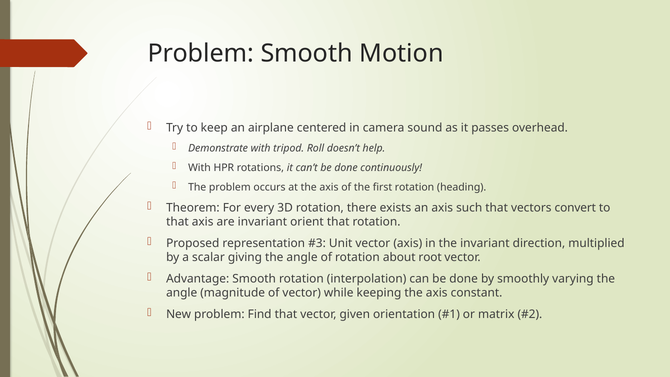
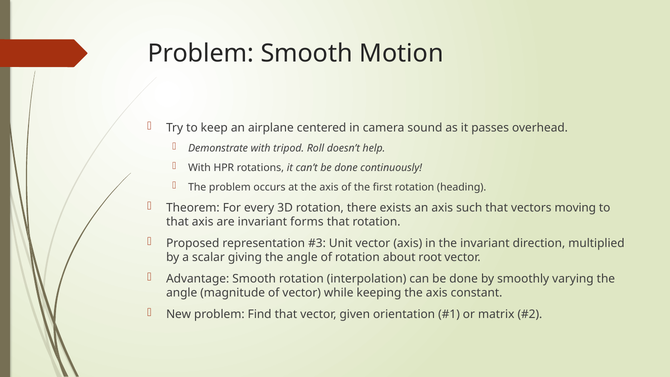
convert: convert -> moving
orient: orient -> forms
